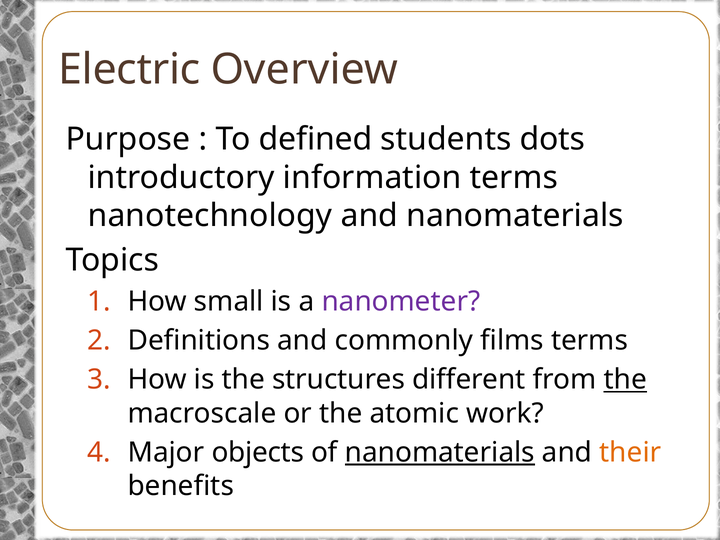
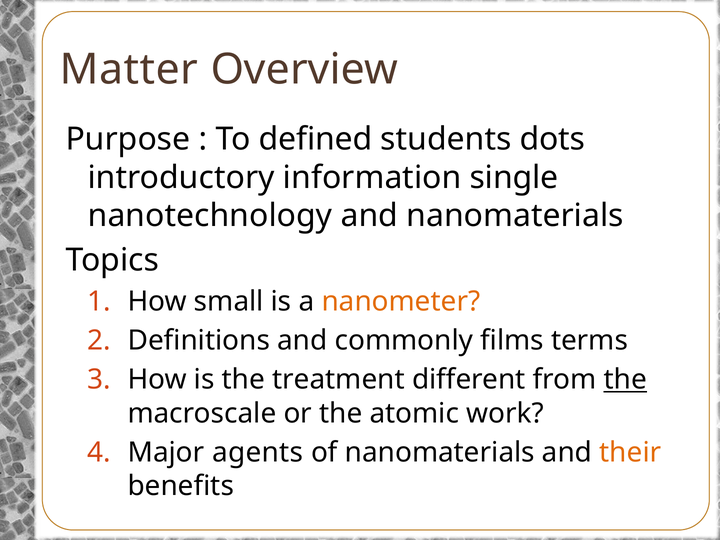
Electric: Electric -> Matter
information terms: terms -> single
nanometer colour: purple -> orange
structures: structures -> treatment
objects: objects -> agents
nanomaterials at (440, 452) underline: present -> none
